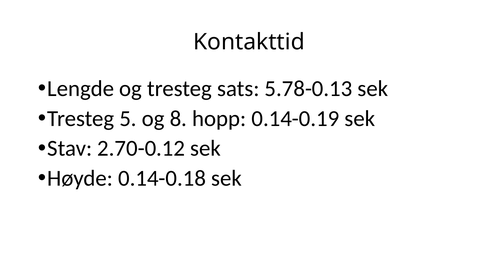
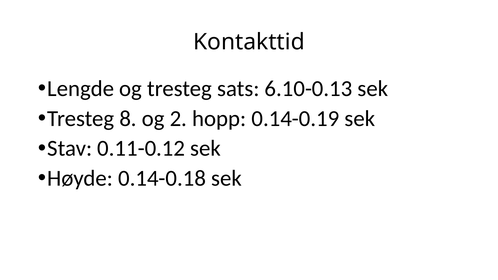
5.78-0.13: 5.78-0.13 -> 6.10-0.13
5: 5 -> 8
8: 8 -> 2
2.70-0.12: 2.70-0.12 -> 0.11-0.12
